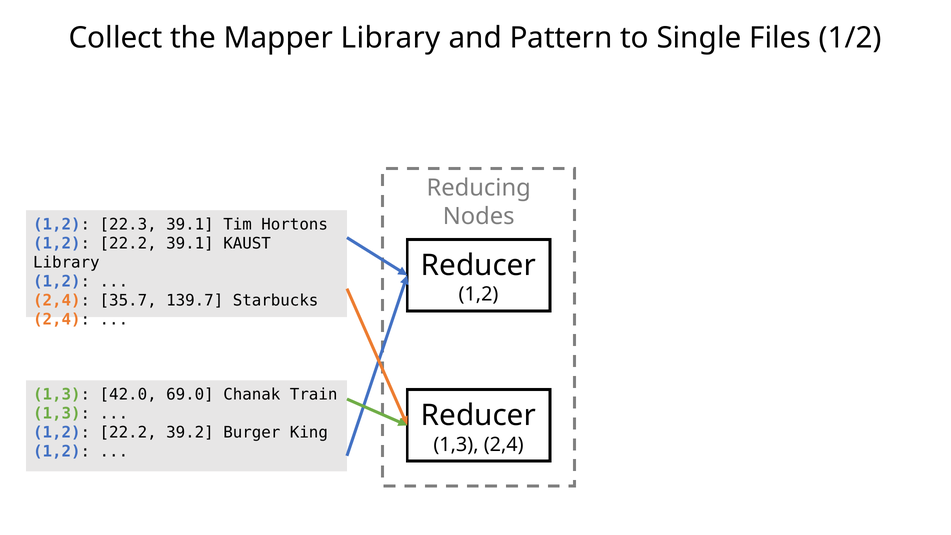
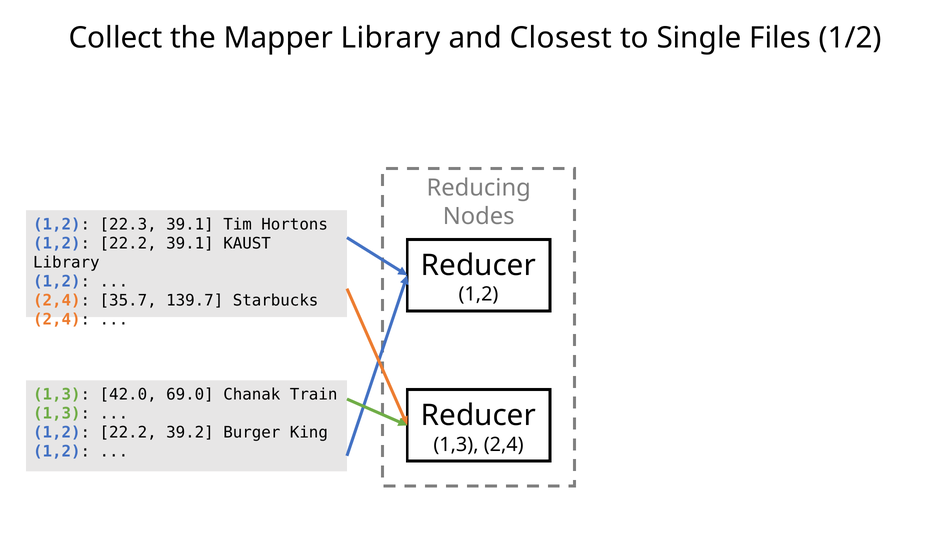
Pattern: Pattern -> Closest
